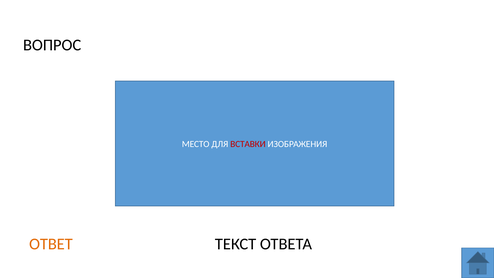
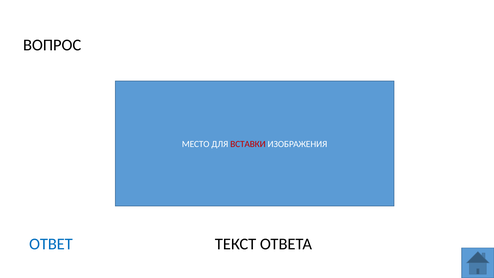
ОТВЕТ colour: orange -> blue
